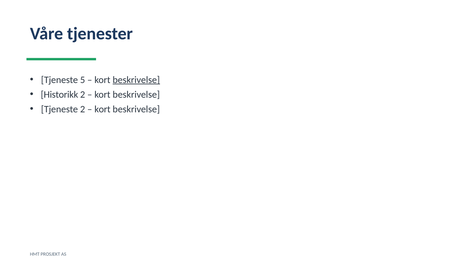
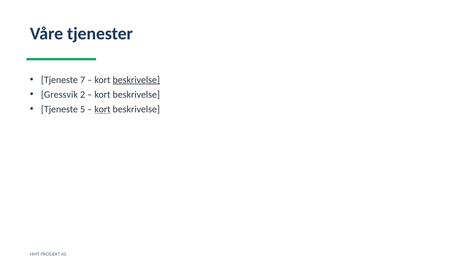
5: 5 -> 7
Historikk: Historikk -> Gressvik
Tjeneste 2: 2 -> 5
kort at (102, 109) underline: none -> present
